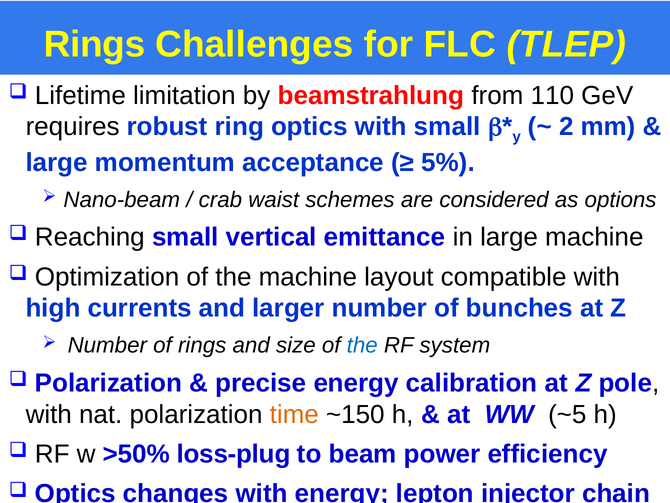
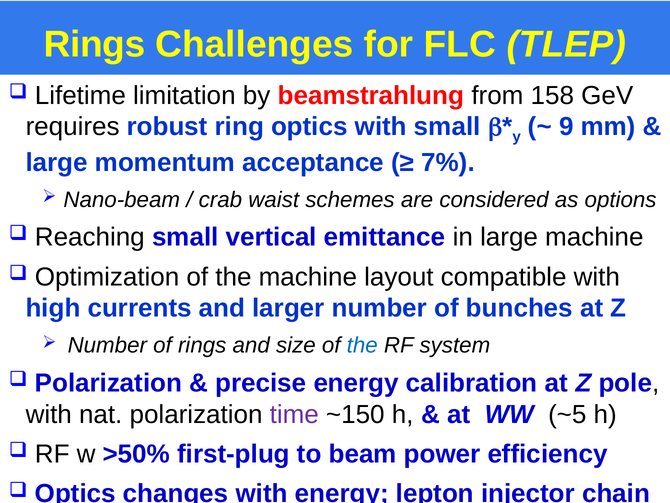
110: 110 -> 158
2: 2 -> 9
5%: 5% -> 7%
time colour: orange -> purple
loss-plug: loss-plug -> first-plug
